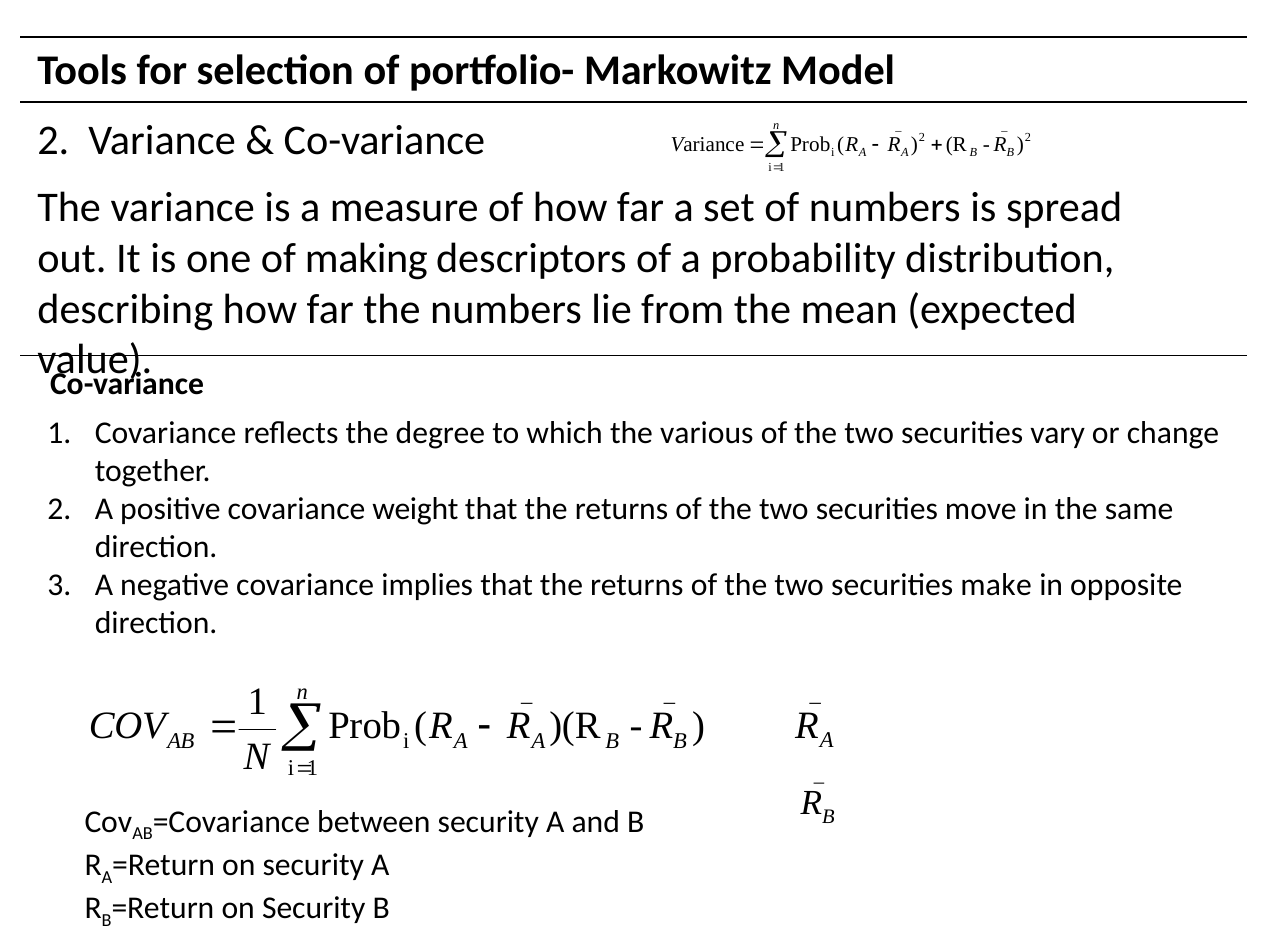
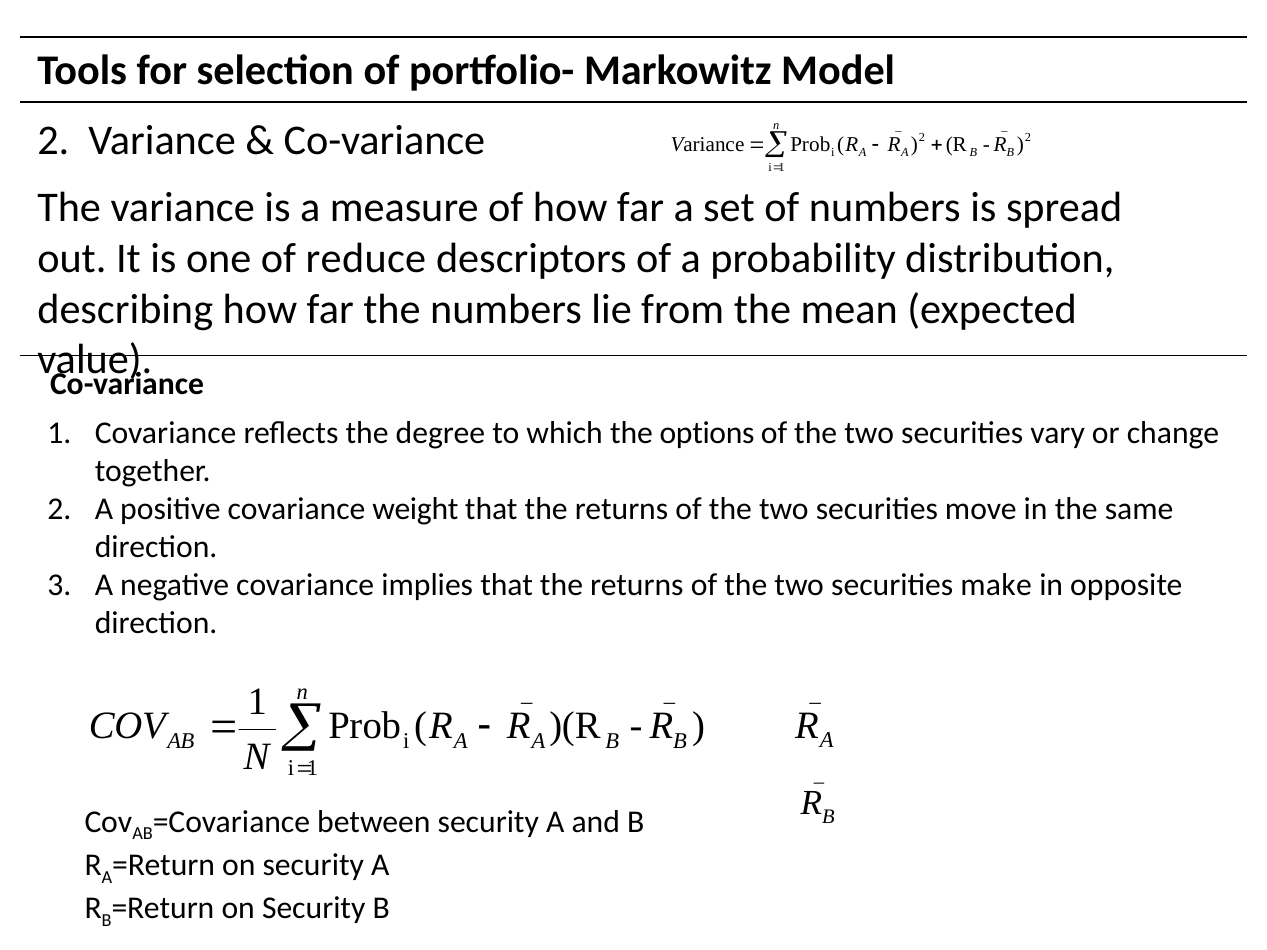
making: making -> reduce
various: various -> options
